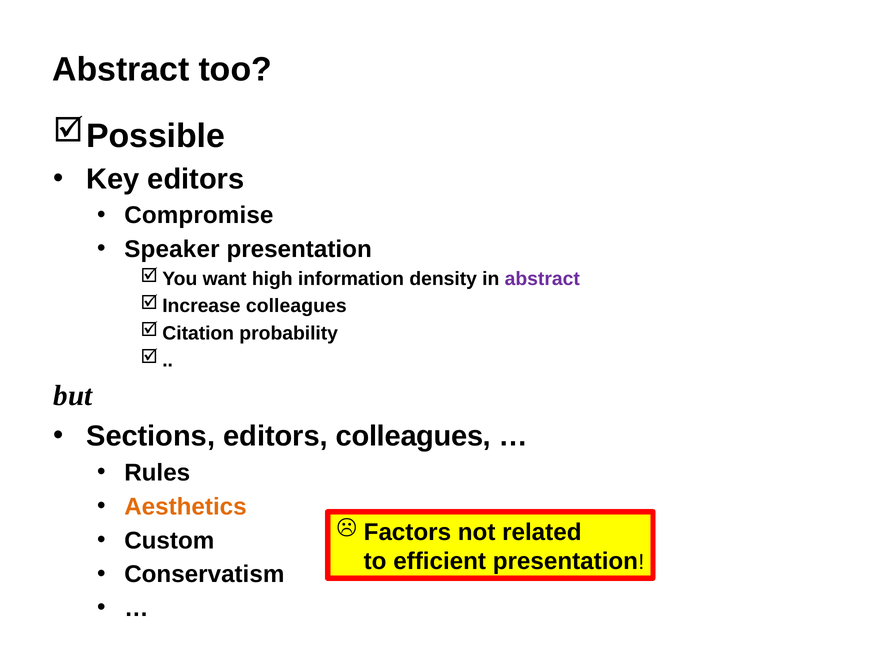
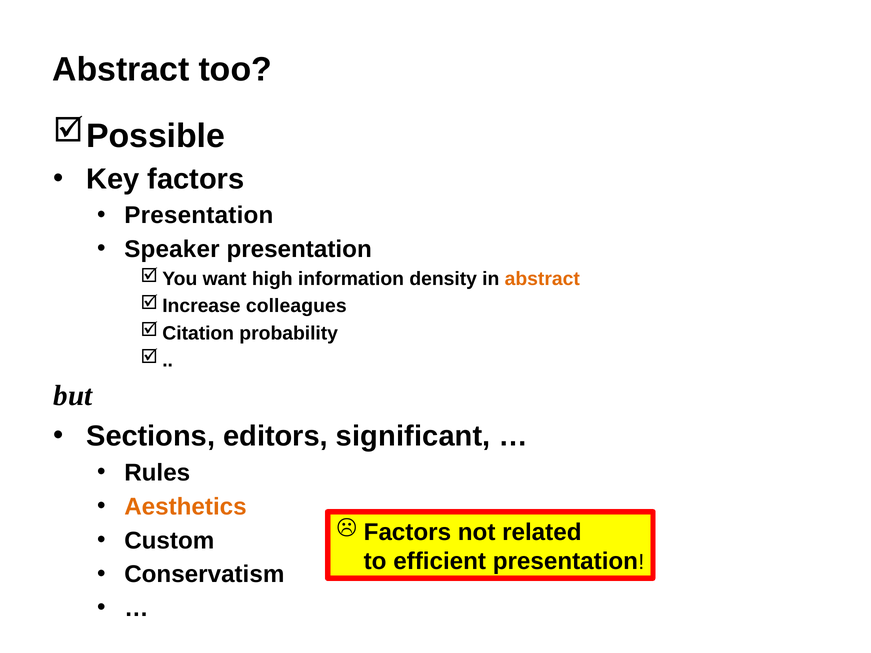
Key editors: editors -> factors
Compromise at (199, 216): Compromise -> Presentation
abstract at (542, 279) colour: purple -> orange
editors colleagues: colleagues -> significant
